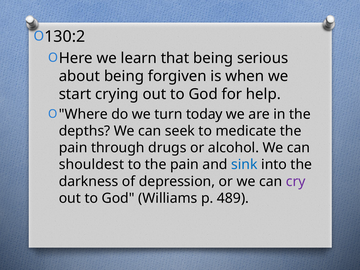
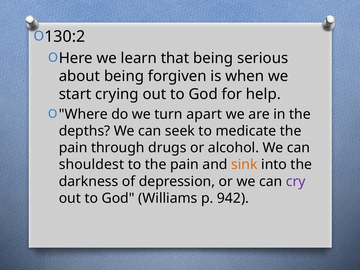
today: today -> apart
sink colour: blue -> orange
489: 489 -> 942
